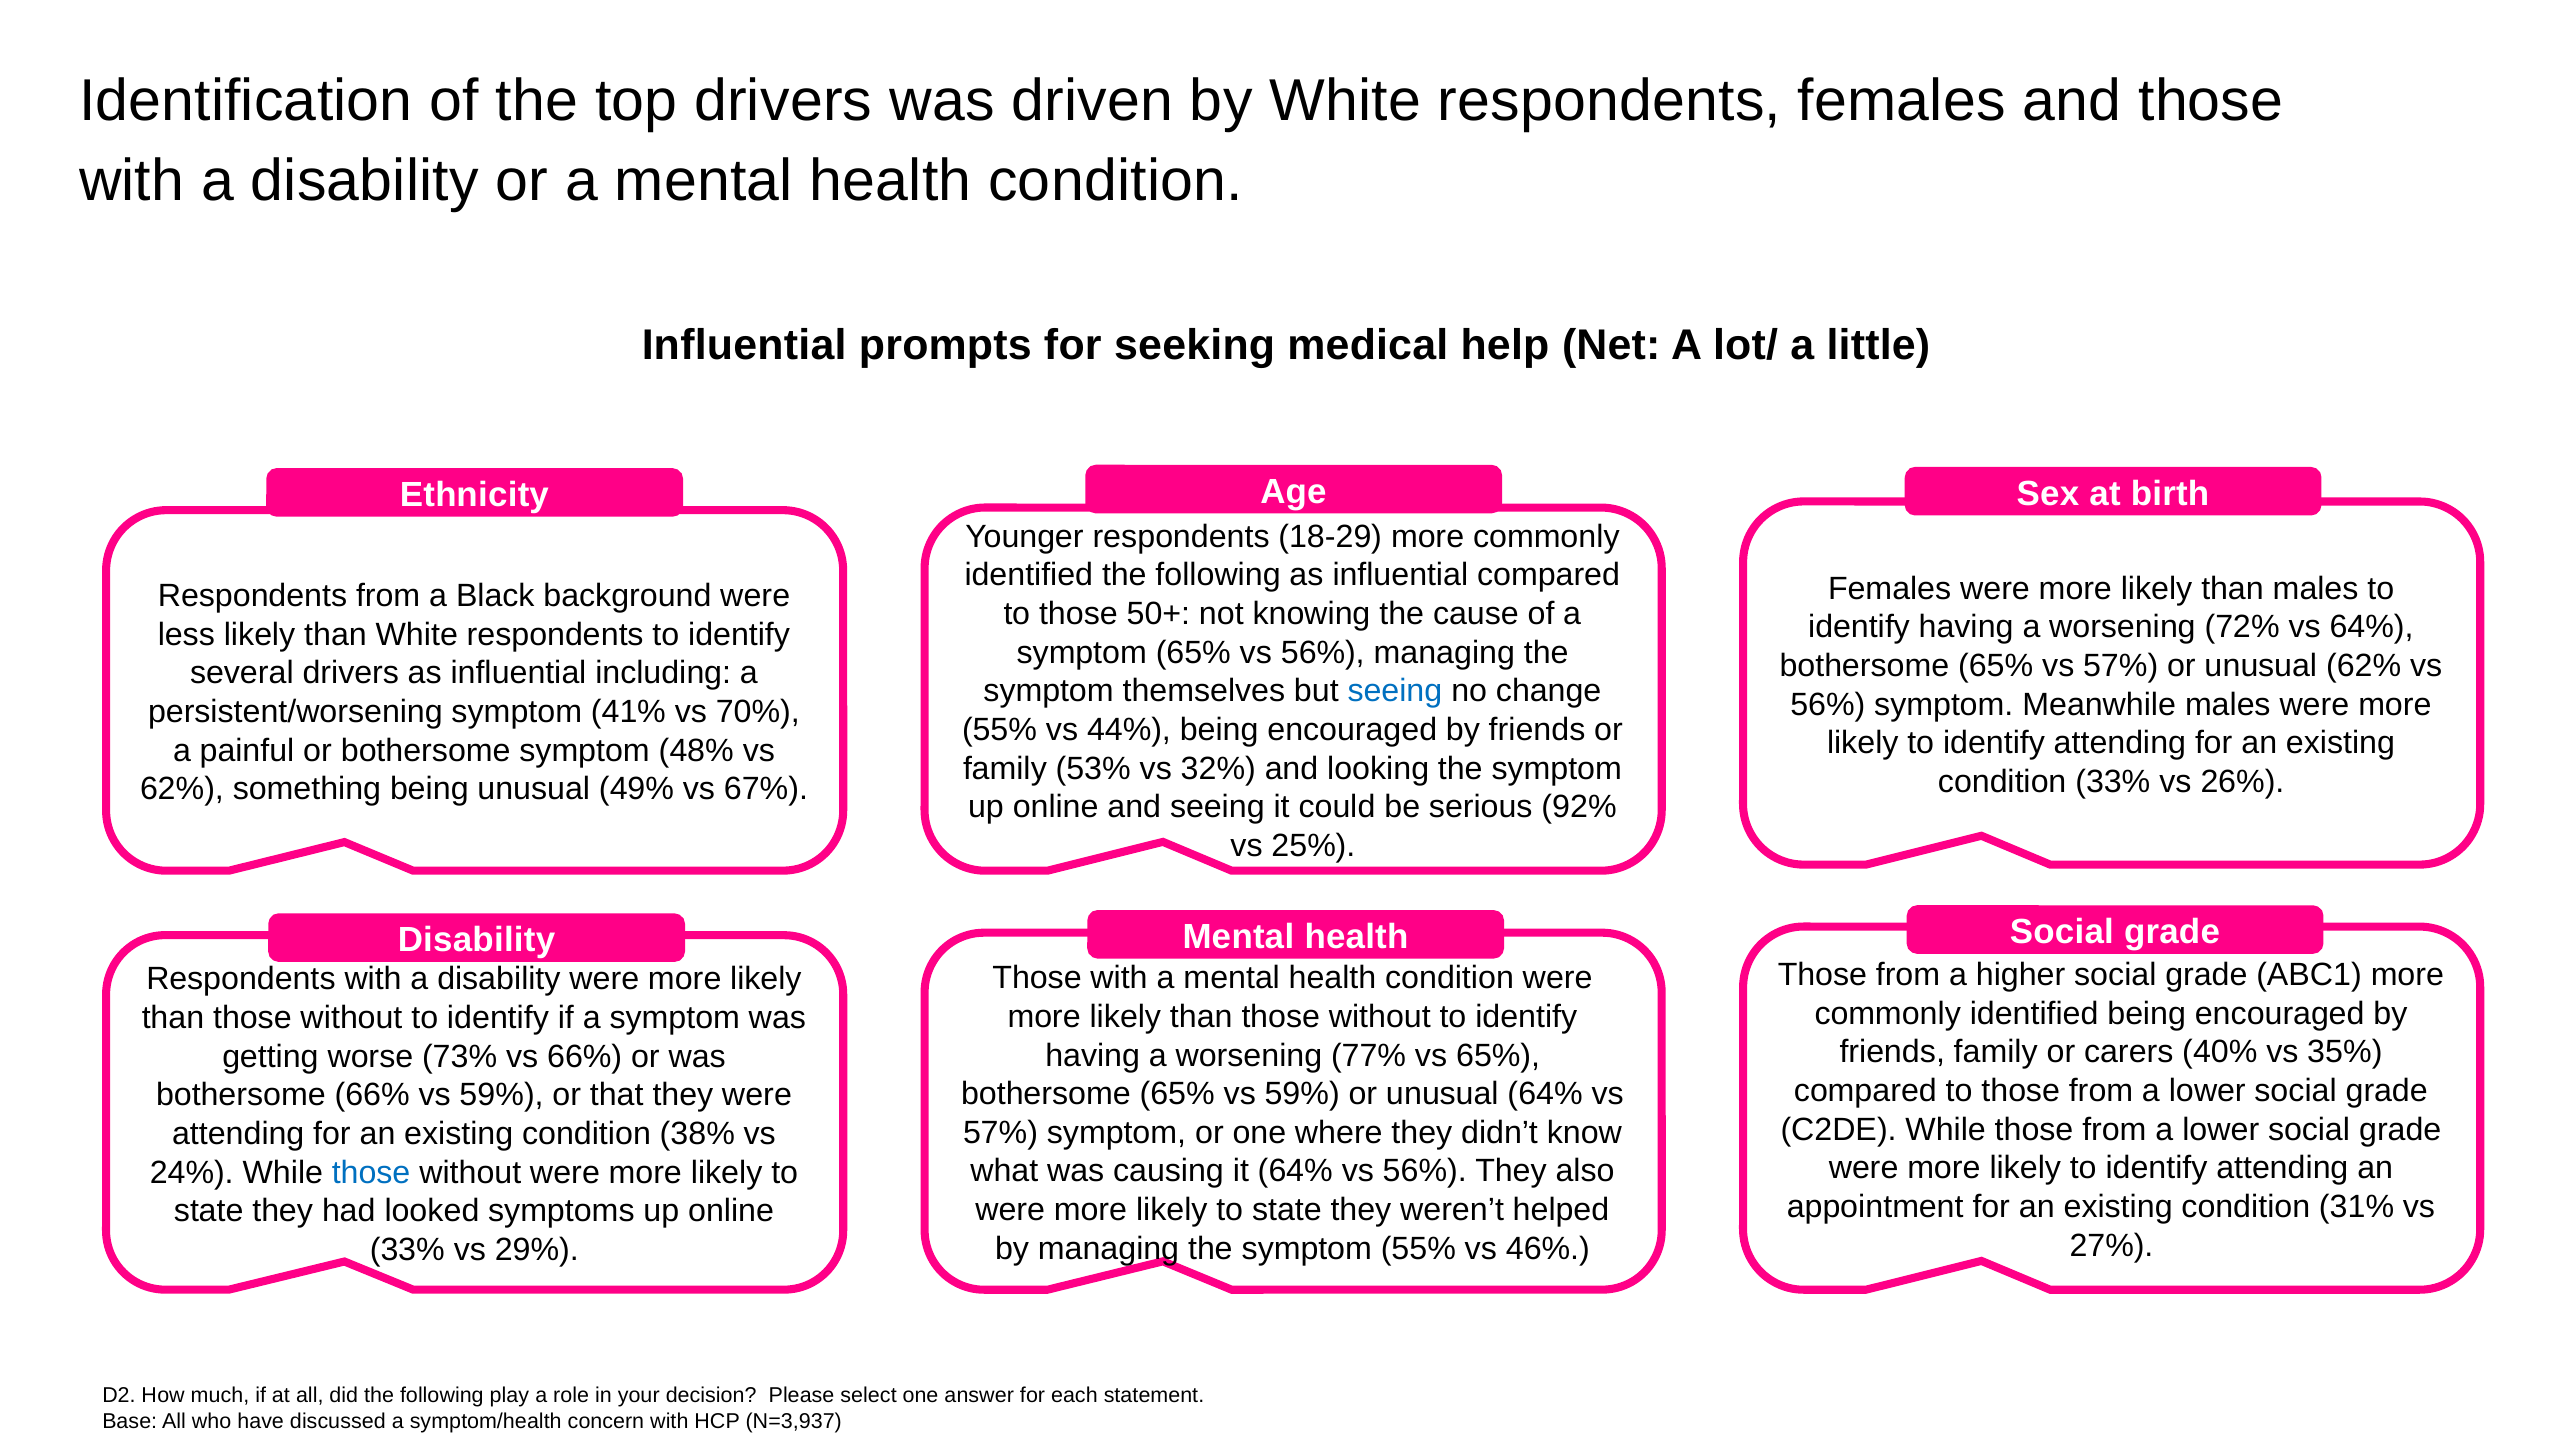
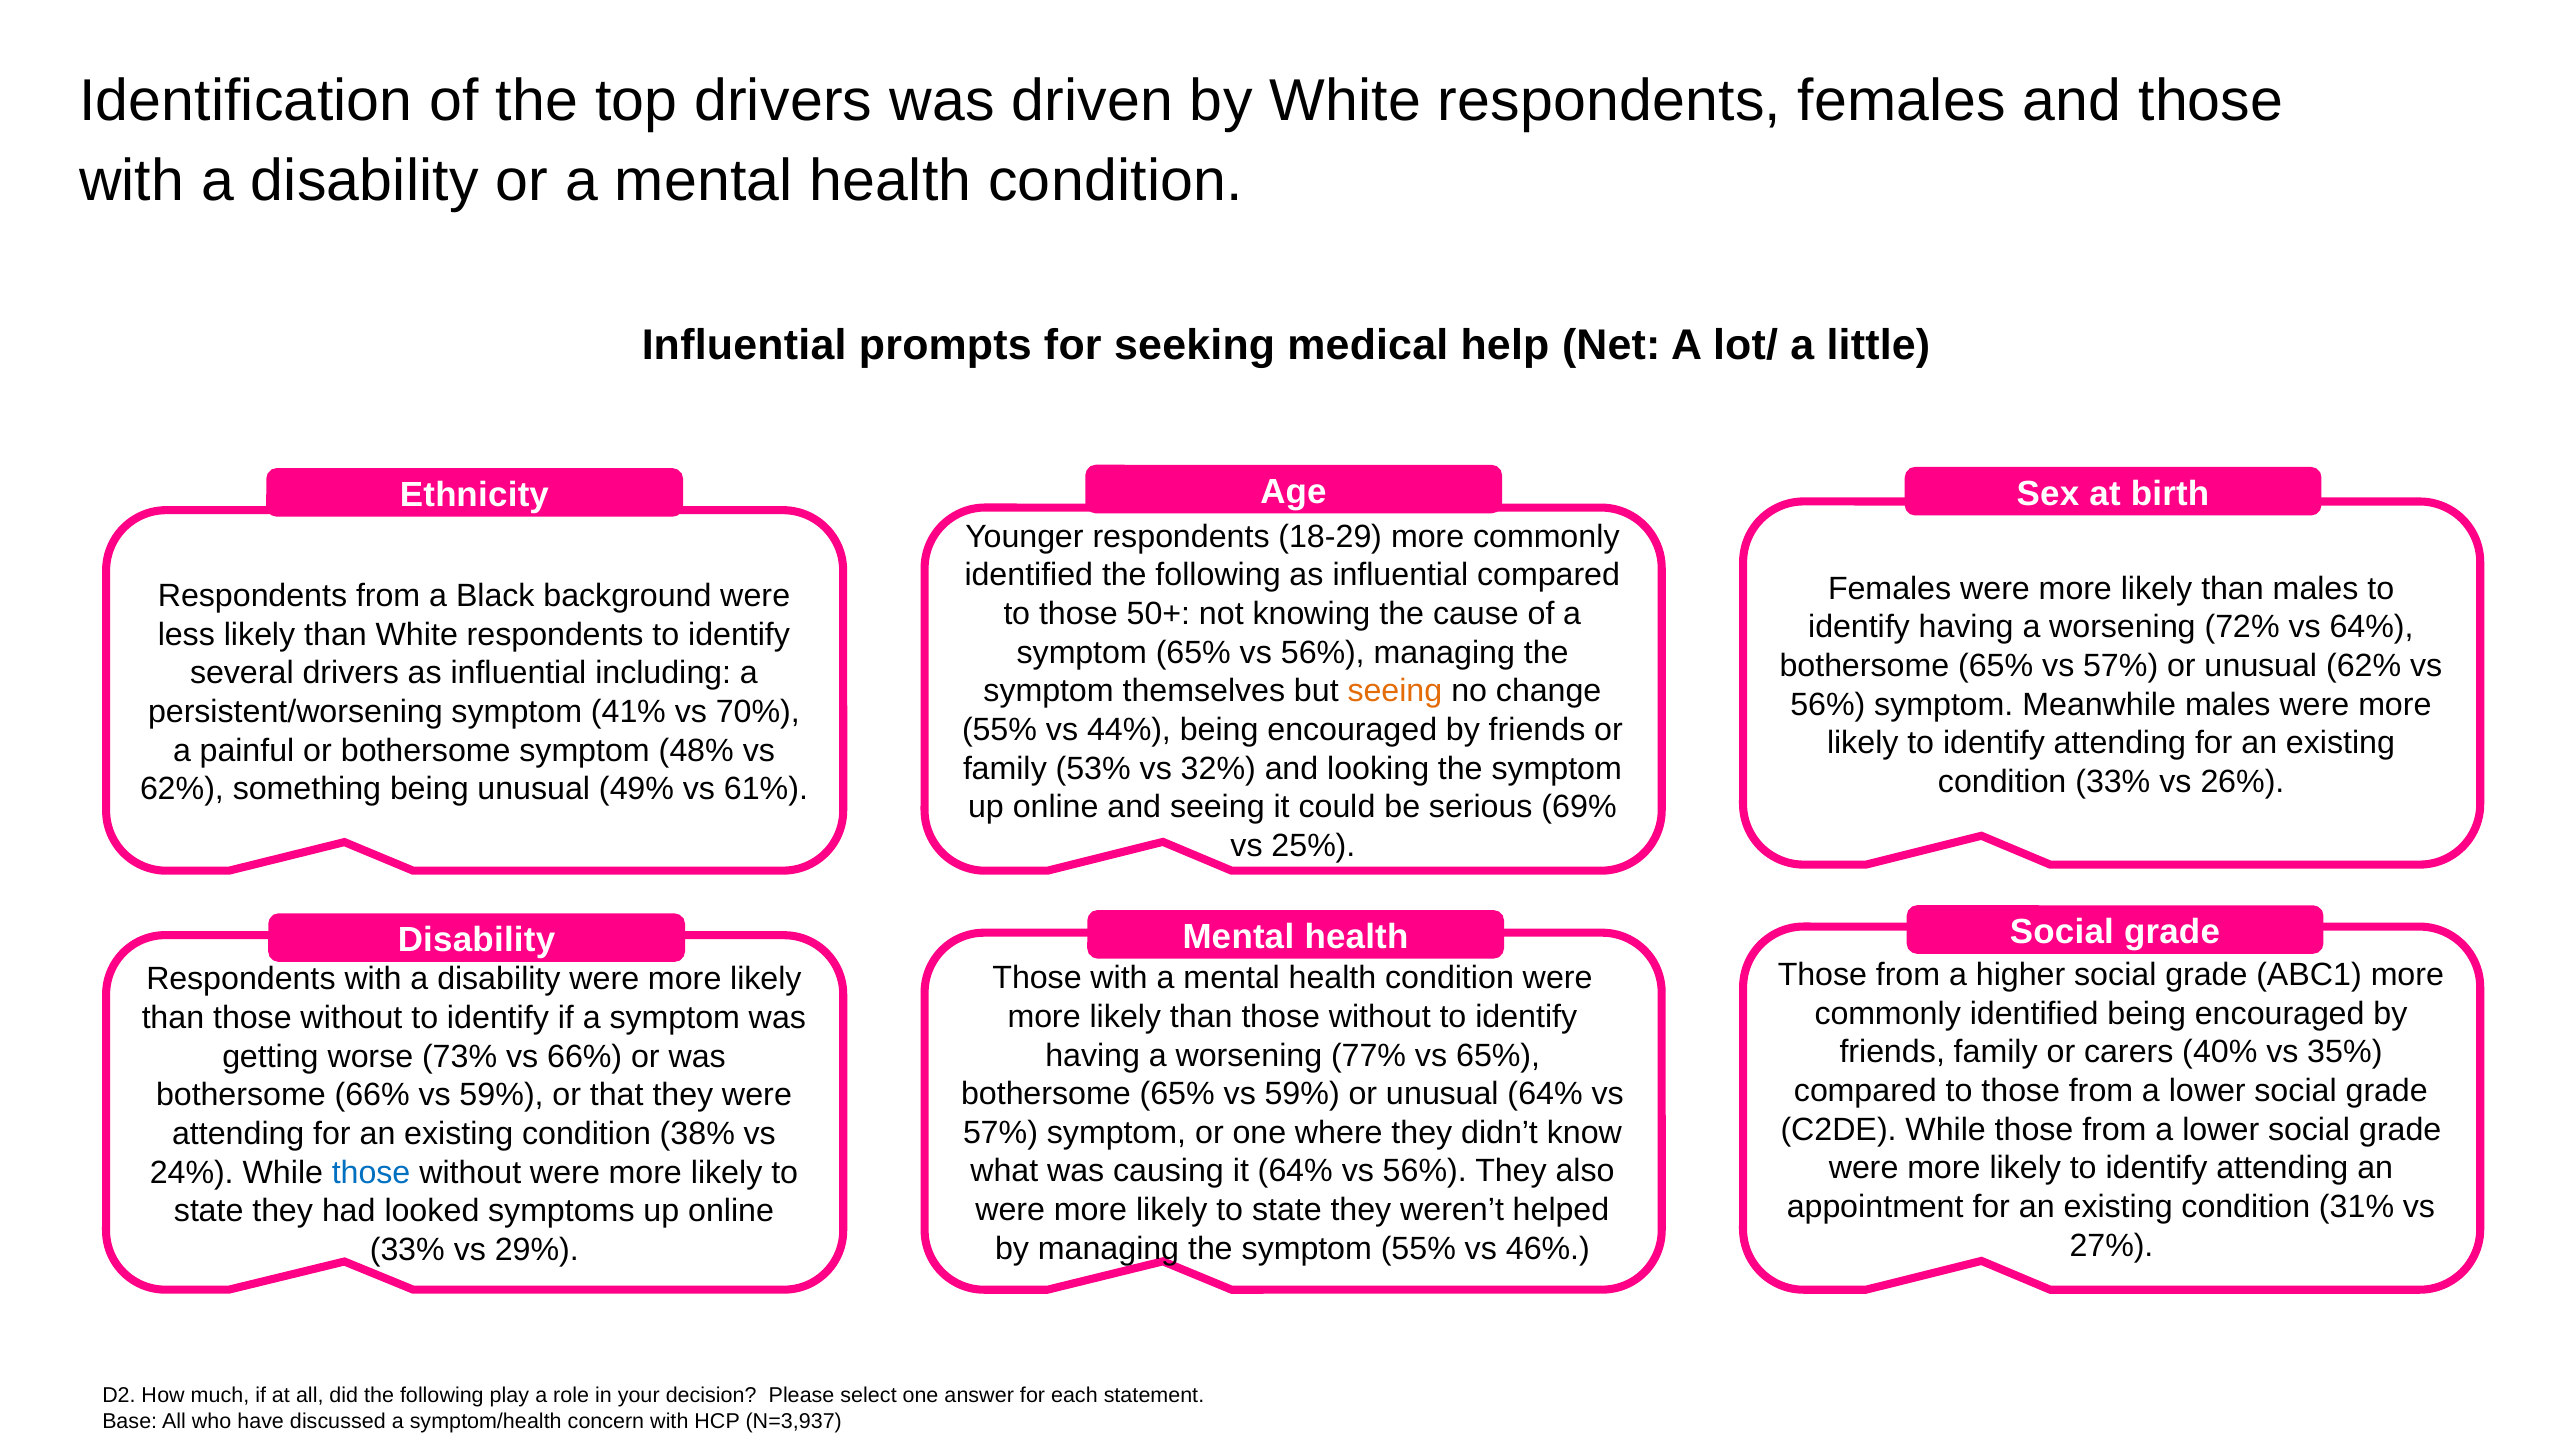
seeing at (1395, 691) colour: blue -> orange
67%: 67% -> 61%
92%: 92% -> 69%
